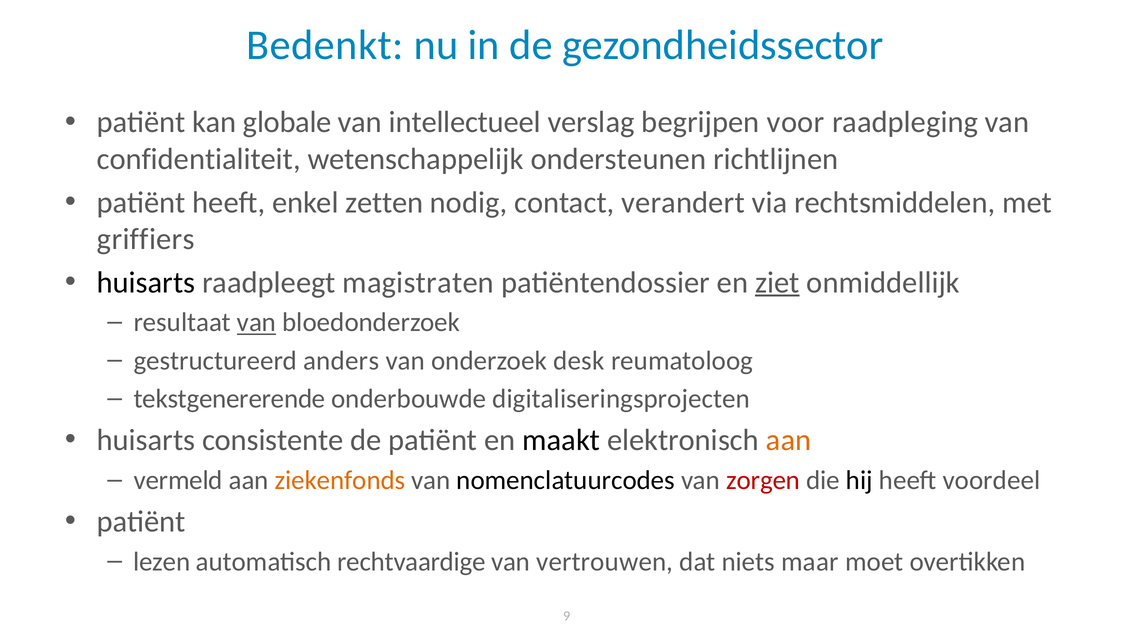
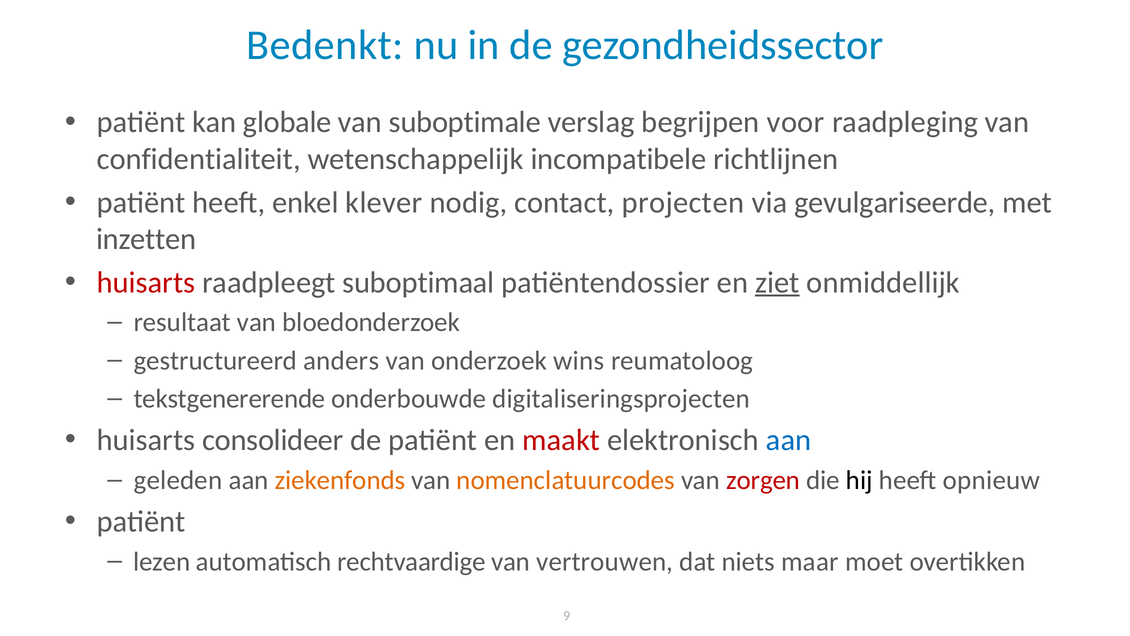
intellectueel: intellectueel -> suboptimale
ondersteunen: ondersteunen -> incompatibele
zetten: zetten -> klever
verandert: verandert -> projecten
rechtsmiddelen: rechtsmiddelen -> gevulgariseerde
griffiers: griffiers -> inzetten
huisarts at (146, 282) colour: black -> red
magistraten: magistraten -> suboptimaal
van at (257, 322) underline: present -> none
desk: desk -> wins
consistente: consistente -> consolideer
maakt colour: black -> red
aan at (789, 440) colour: orange -> blue
vermeld: vermeld -> geleden
nomenclatuurcodes colour: black -> orange
voordeel: voordeel -> opnieuw
